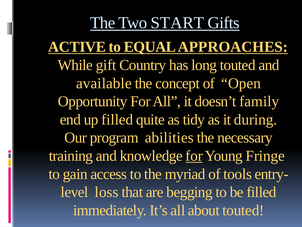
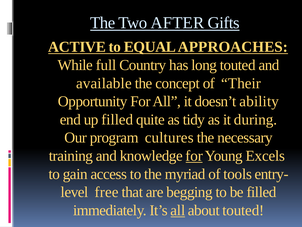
START: START -> AFTER
gift: gift -> full
Open: Open -> Their
family: family -> ability
abilities: abilities -> cultures
Fringe: Fringe -> Excels
loss: loss -> free
all at (178, 210) underline: none -> present
